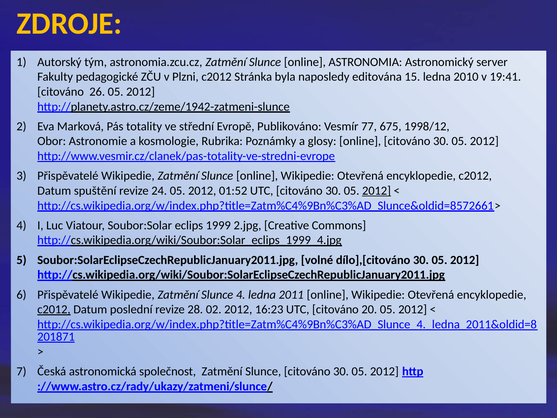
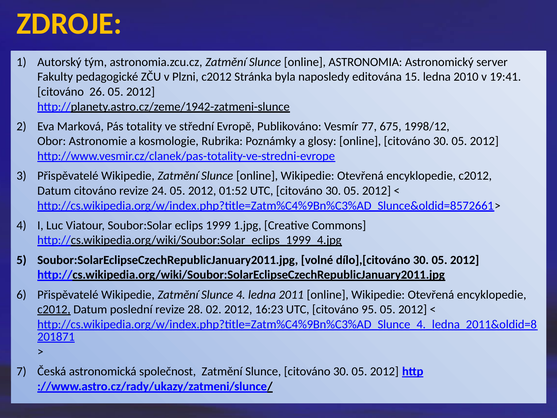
Datum spuštění: spuštění -> citováno
2012 at (377, 191) underline: present -> none
2.jpg: 2.jpg -> 1.jpg
20: 20 -> 95
